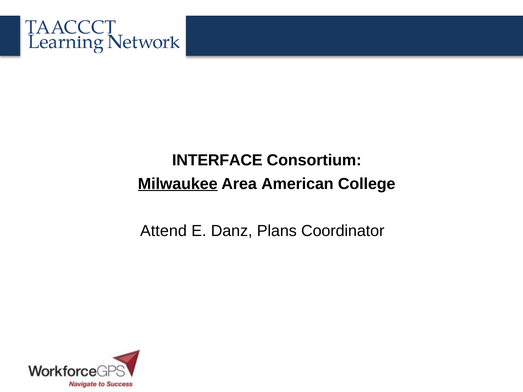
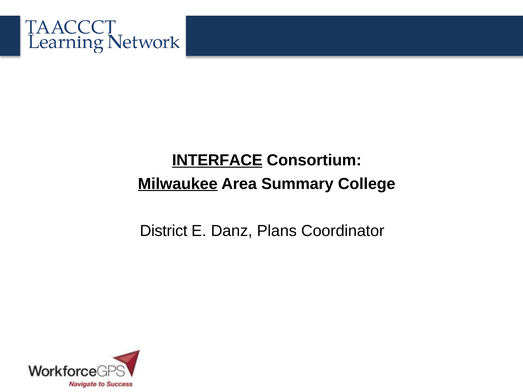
INTERFACE underline: none -> present
American: American -> Summary
Attend: Attend -> District
